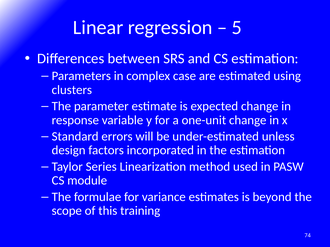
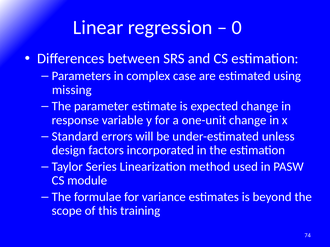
5: 5 -> 0
clusters: clusters -> missing
